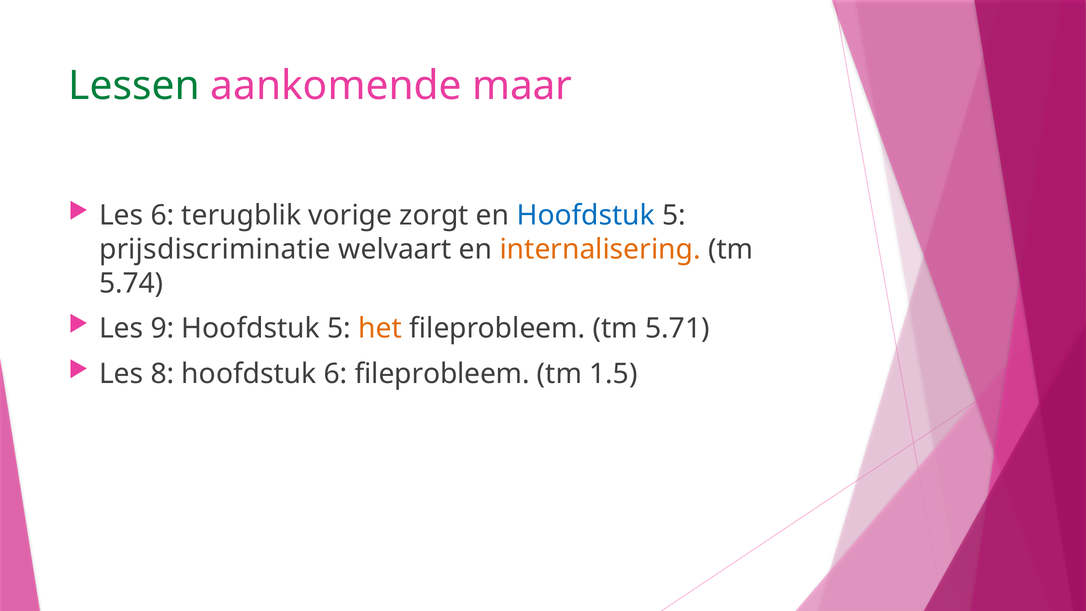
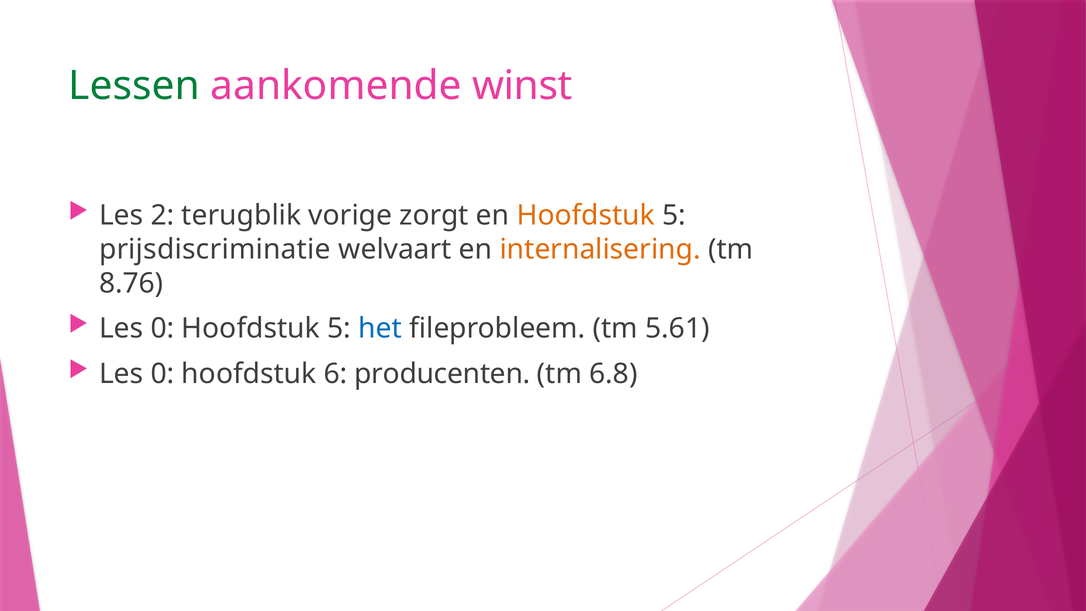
maar: maar -> winst
Les 6: 6 -> 2
Hoofdstuk at (586, 215) colour: blue -> orange
5.74: 5.74 -> 8.76
9 at (162, 328): 9 -> 0
het colour: orange -> blue
5.71: 5.71 -> 5.61
8 at (162, 374): 8 -> 0
6 fileprobleem: fileprobleem -> producenten
1.5: 1.5 -> 6.8
